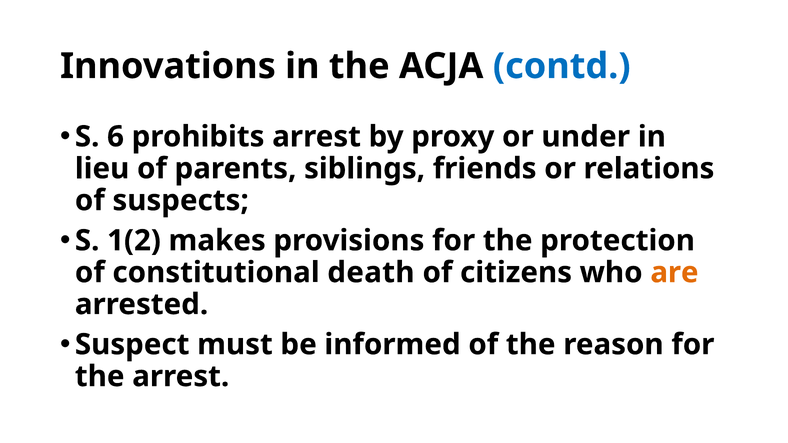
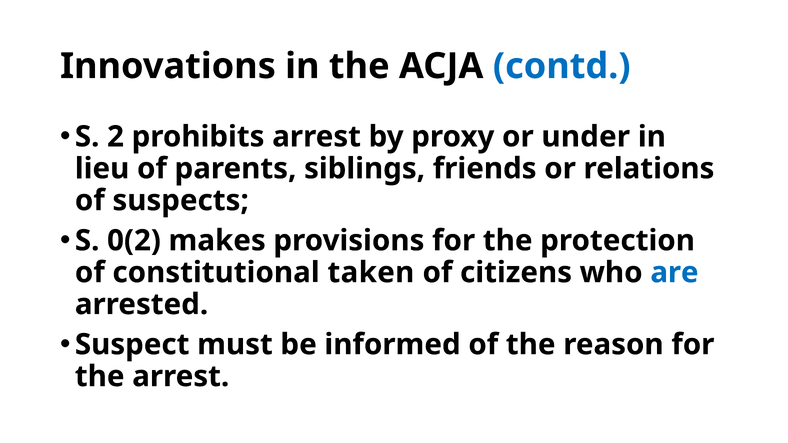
6: 6 -> 2
1(2: 1(2 -> 0(2
death: death -> taken
are colour: orange -> blue
